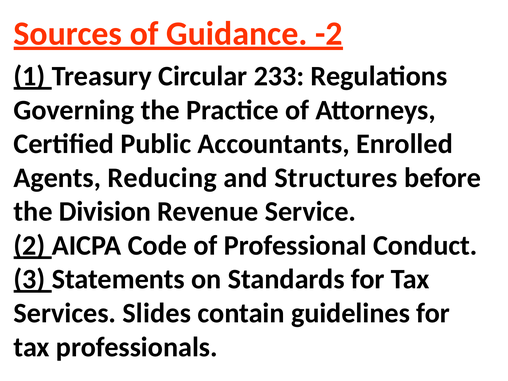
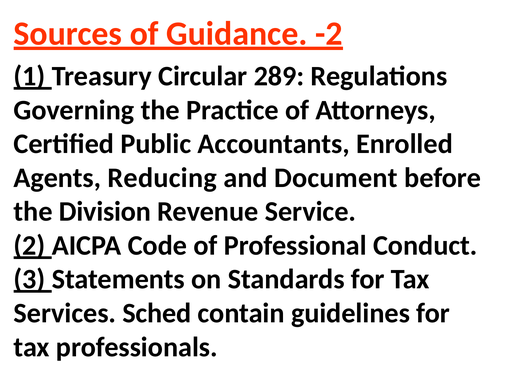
233: 233 -> 289
Structures: Structures -> Document
Slides: Slides -> Sched
